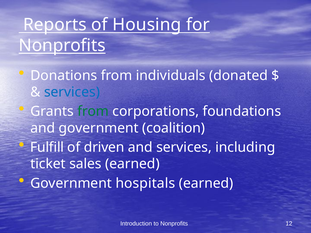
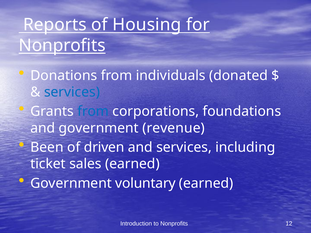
from at (93, 112) colour: green -> blue
coalition: coalition -> revenue
Fulfill: Fulfill -> Been
hospitals: hospitals -> voluntary
